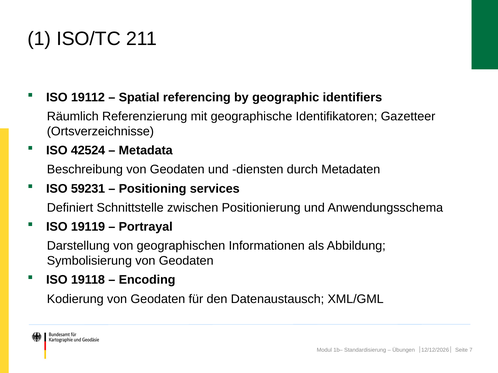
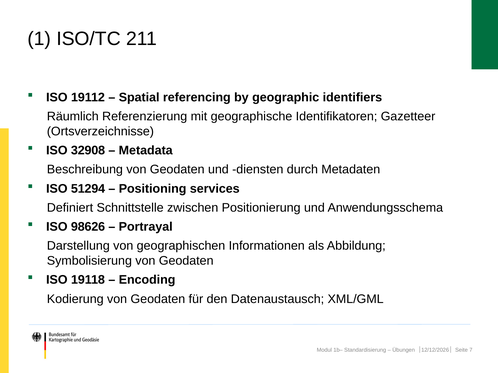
42524: 42524 -> 32908
59231: 59231 -> 51294
19119: 19119 -> 98626
